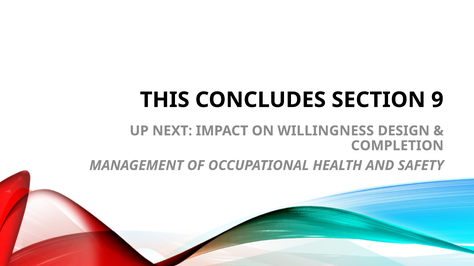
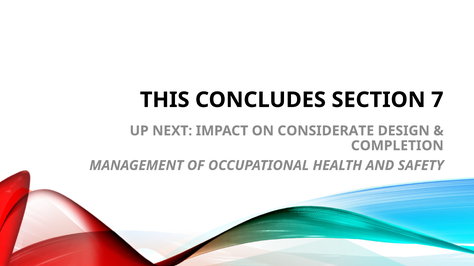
9: 9 -> 7
WILLINGNESS: WILLINGNESS -> CONSIDERATE
